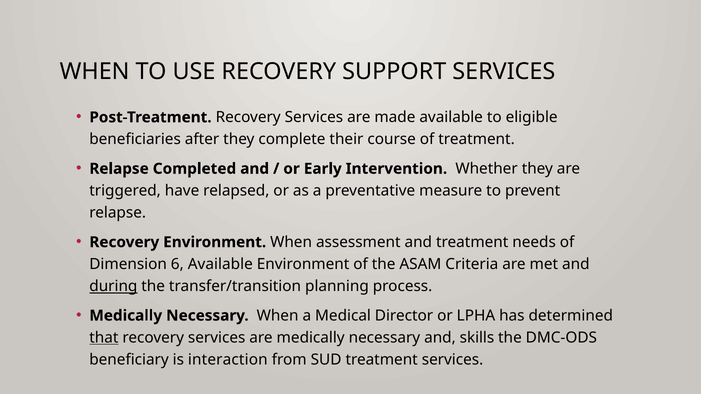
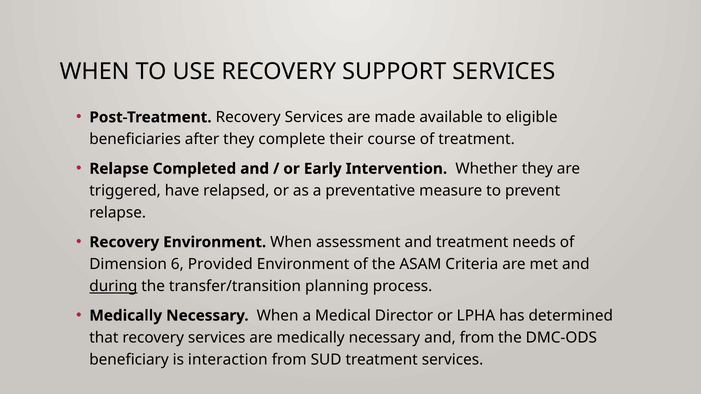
6 Available: Available -> Provided
that underline: present -> none
and skills: skills -> from
